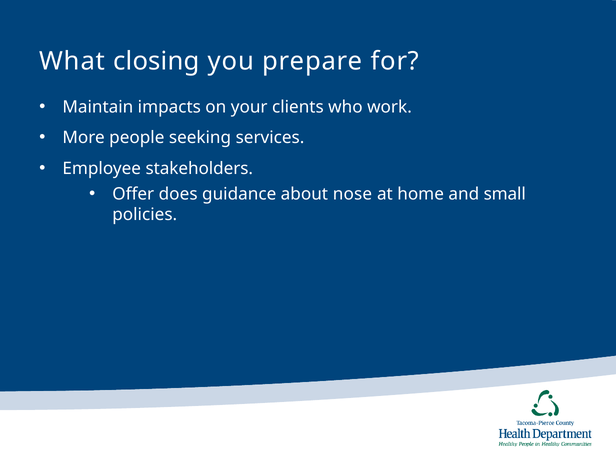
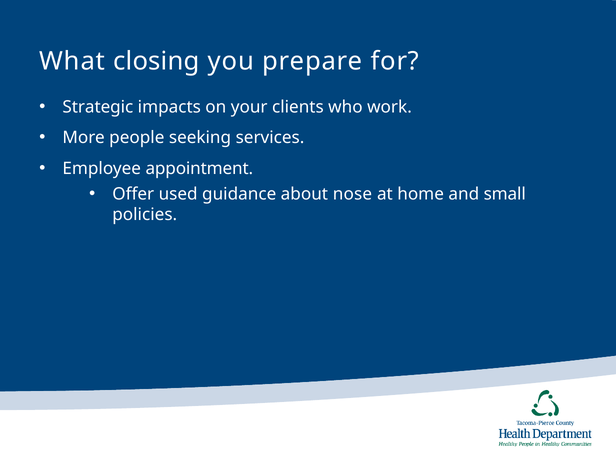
Maintain: Maintain -> Strategic
stakeholders: stakeholders -> appointment
does: does -> used
